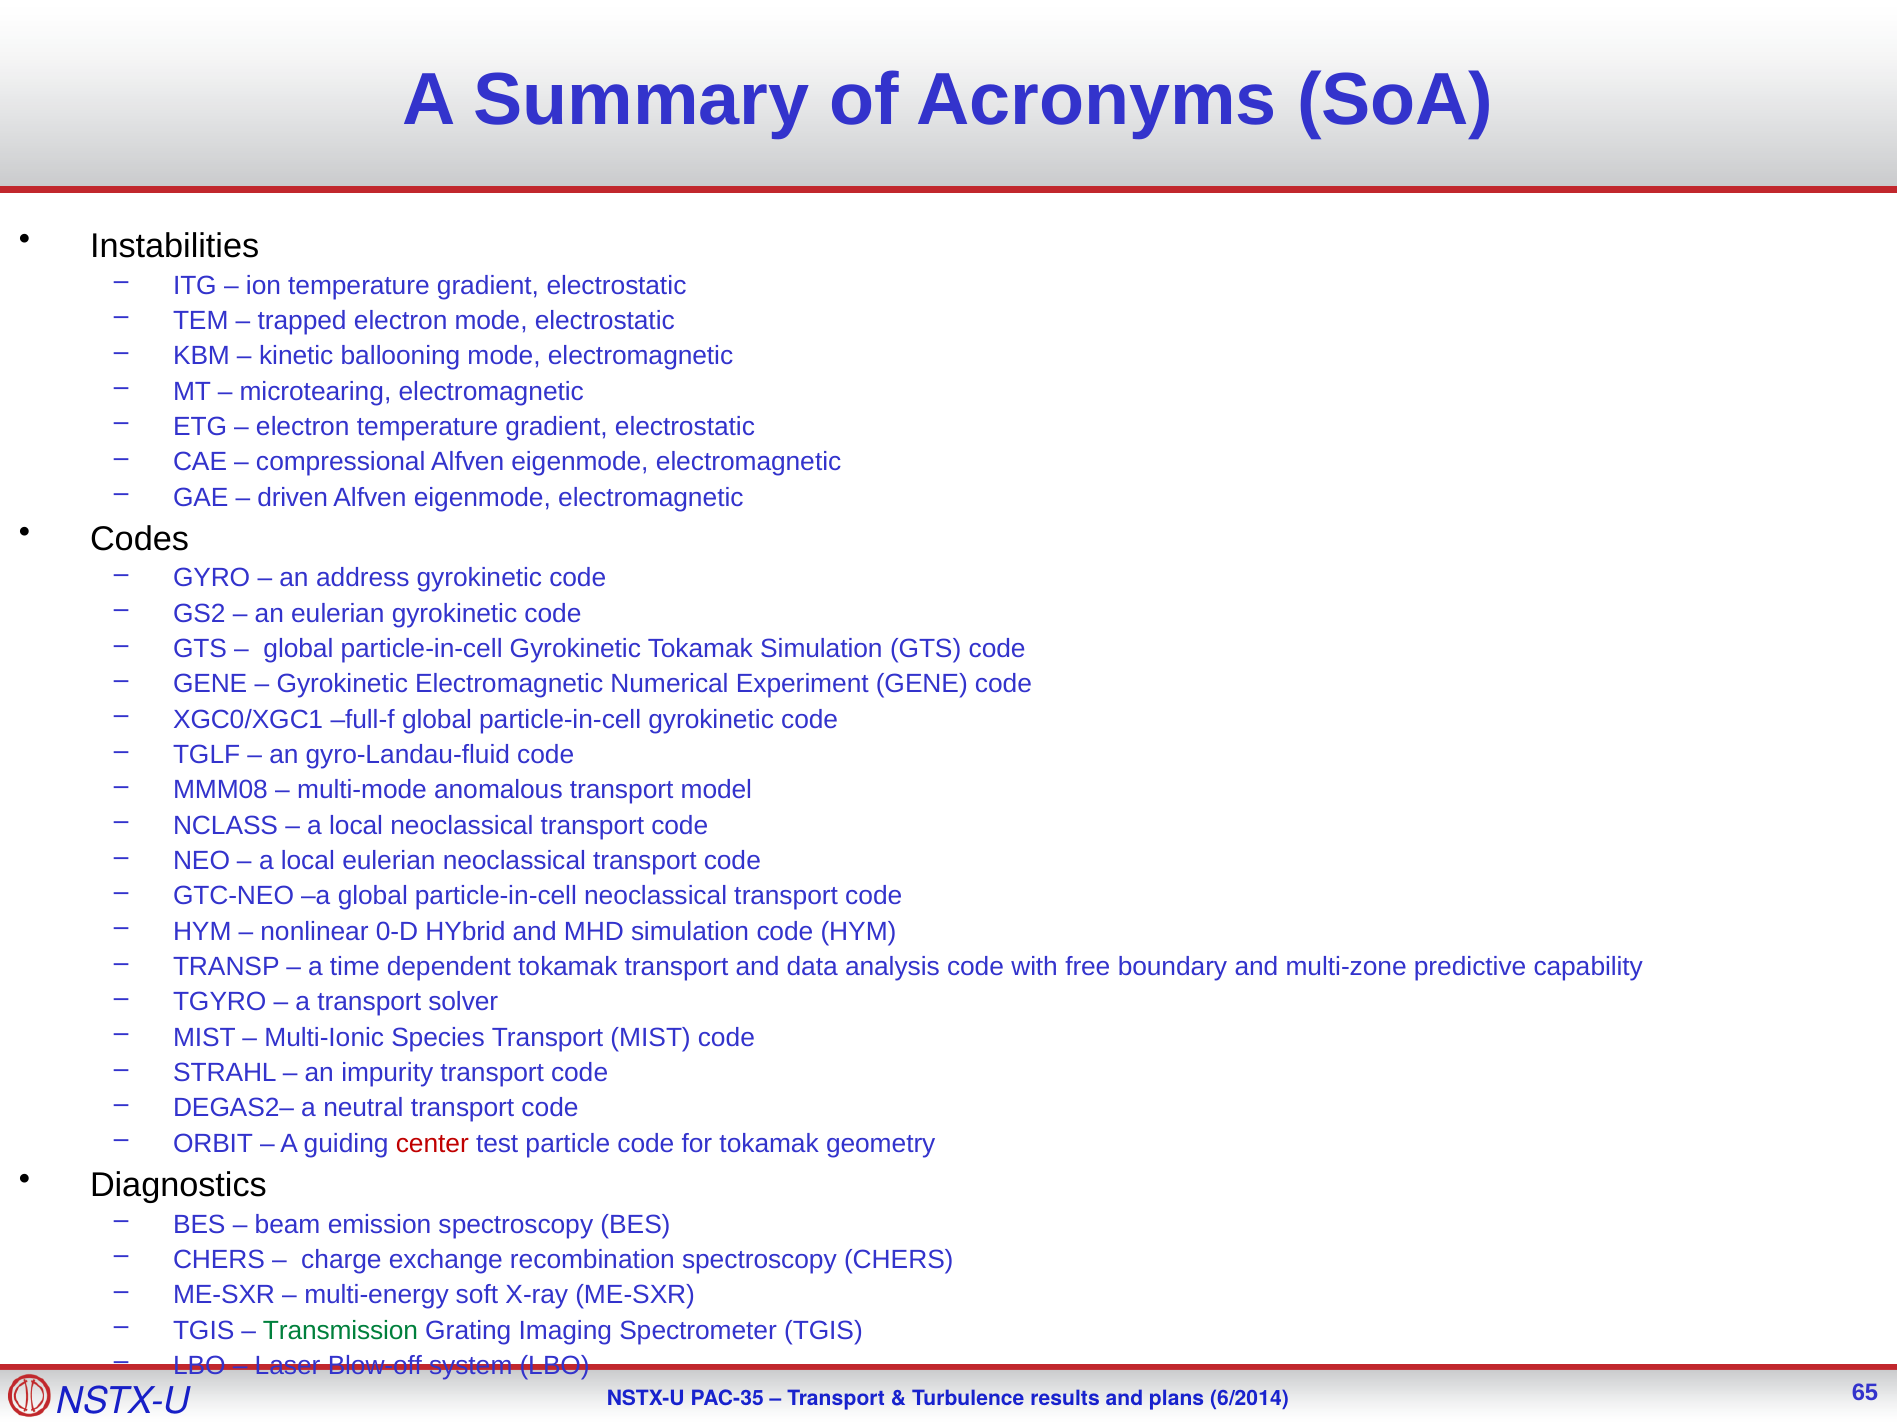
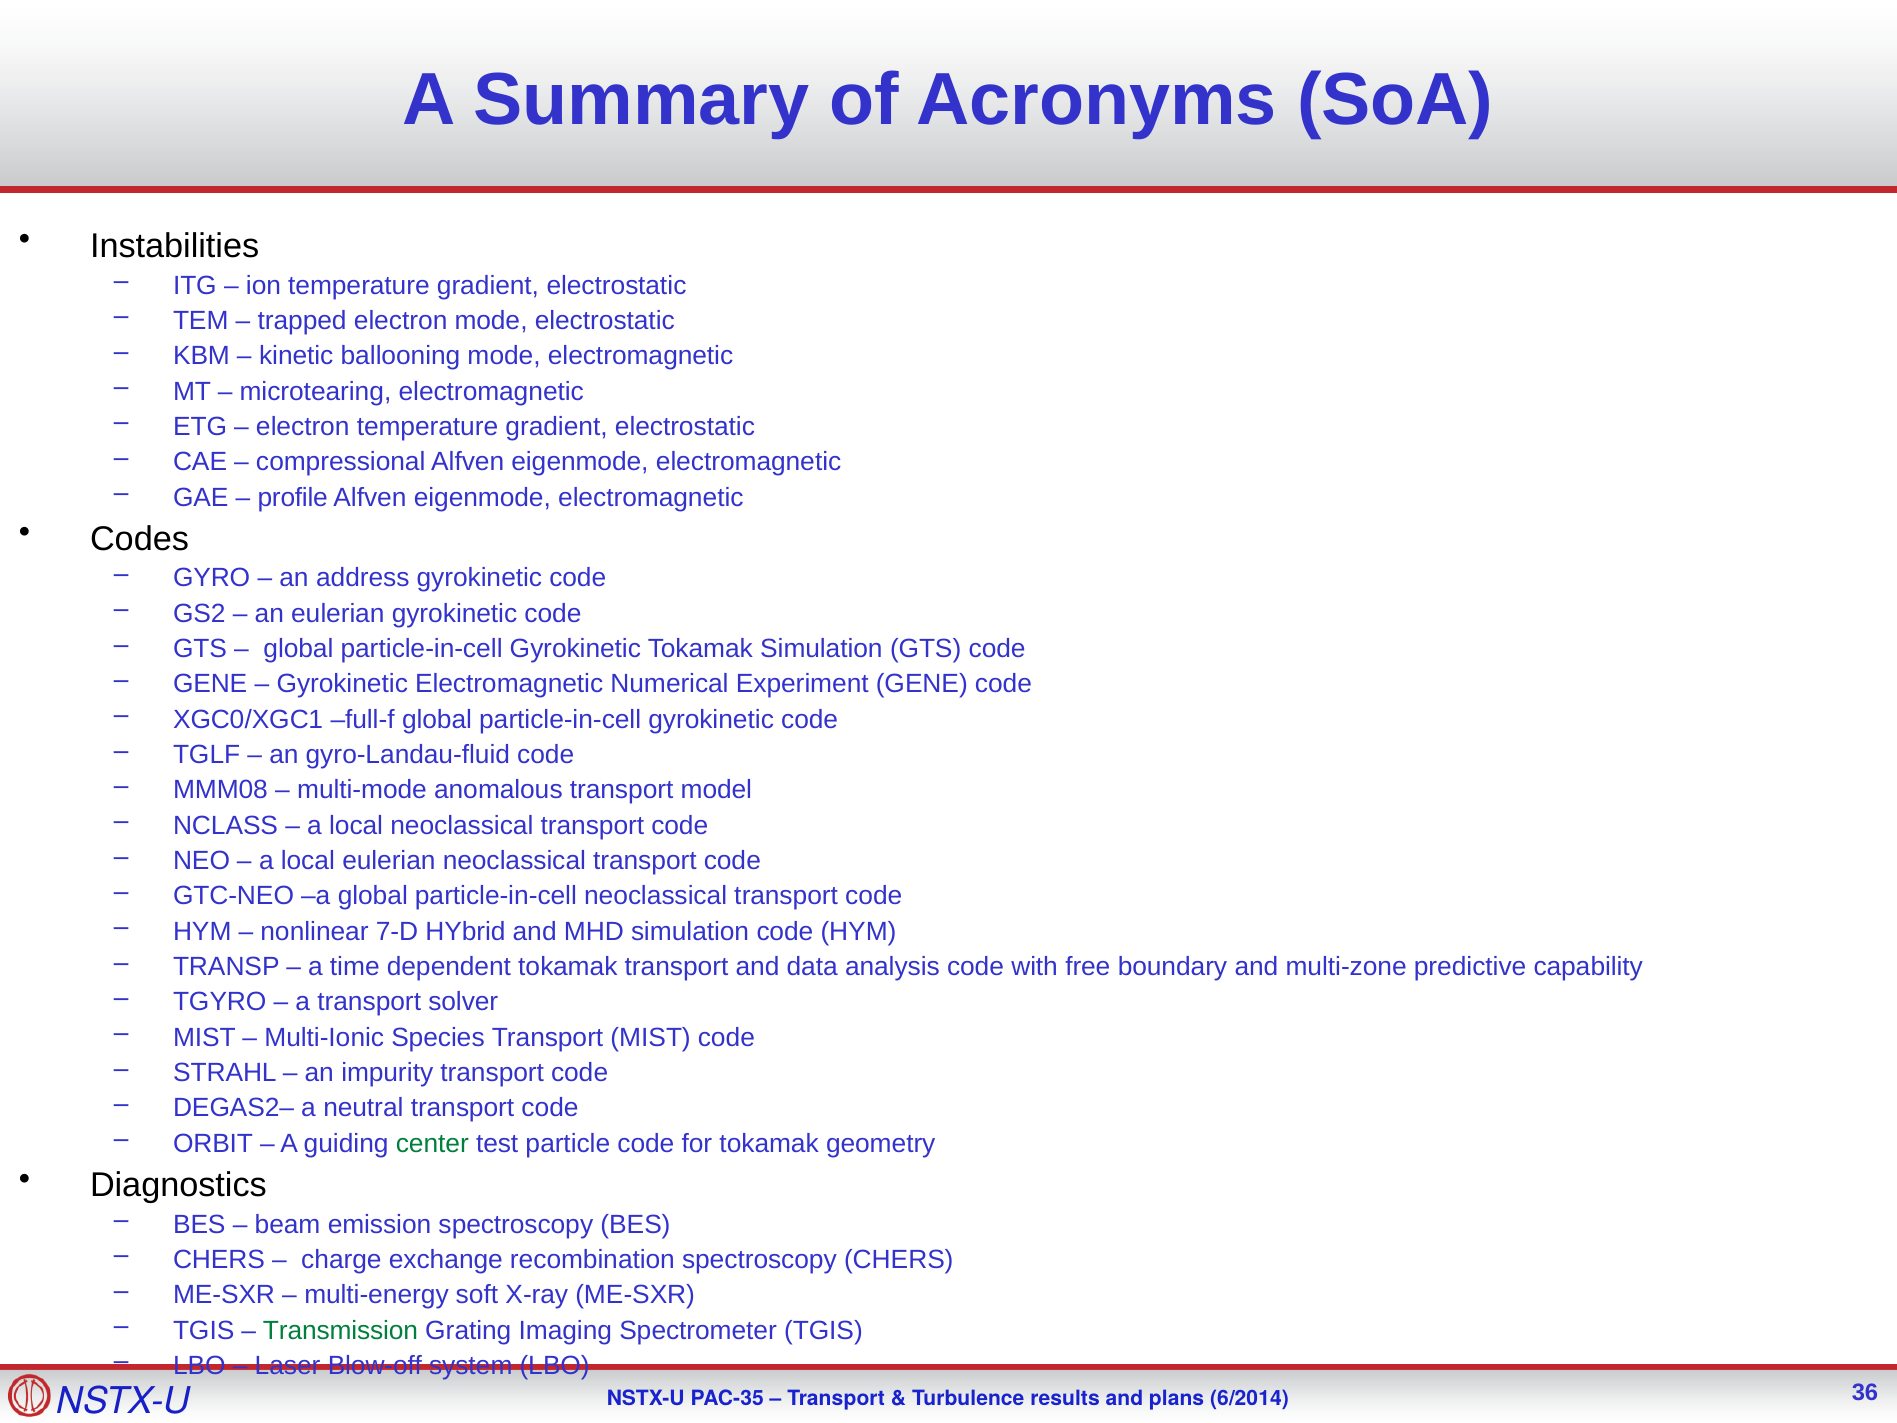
driven: driven -> profile
0-D: 0-D -> 7-D
center colour: red -> green
65: 65 -> 36
